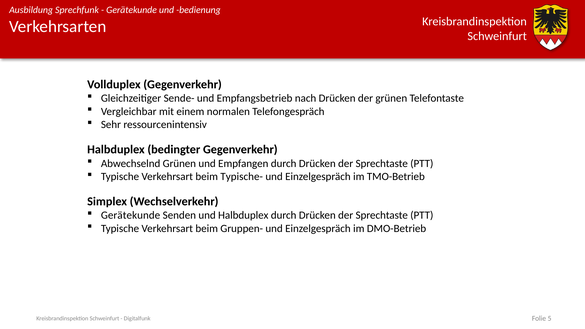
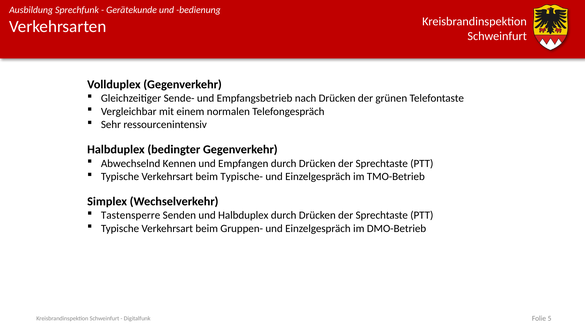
Abwechselnd Grünen: Grünen -> Kennen
Gerätekunde at (131, 215): Gerätekunde -> Tastensperre
